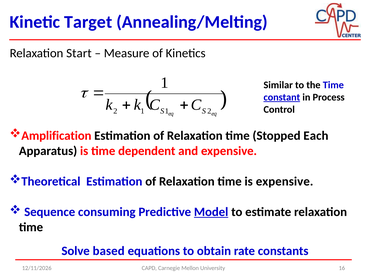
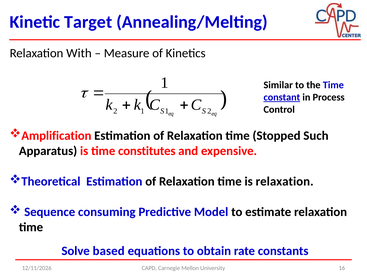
Start: Start -> With
Each: Each -> Such
dependent: dependent -> constitutes
is expensive: expensive -> relaxation
Model underline: present -> none
